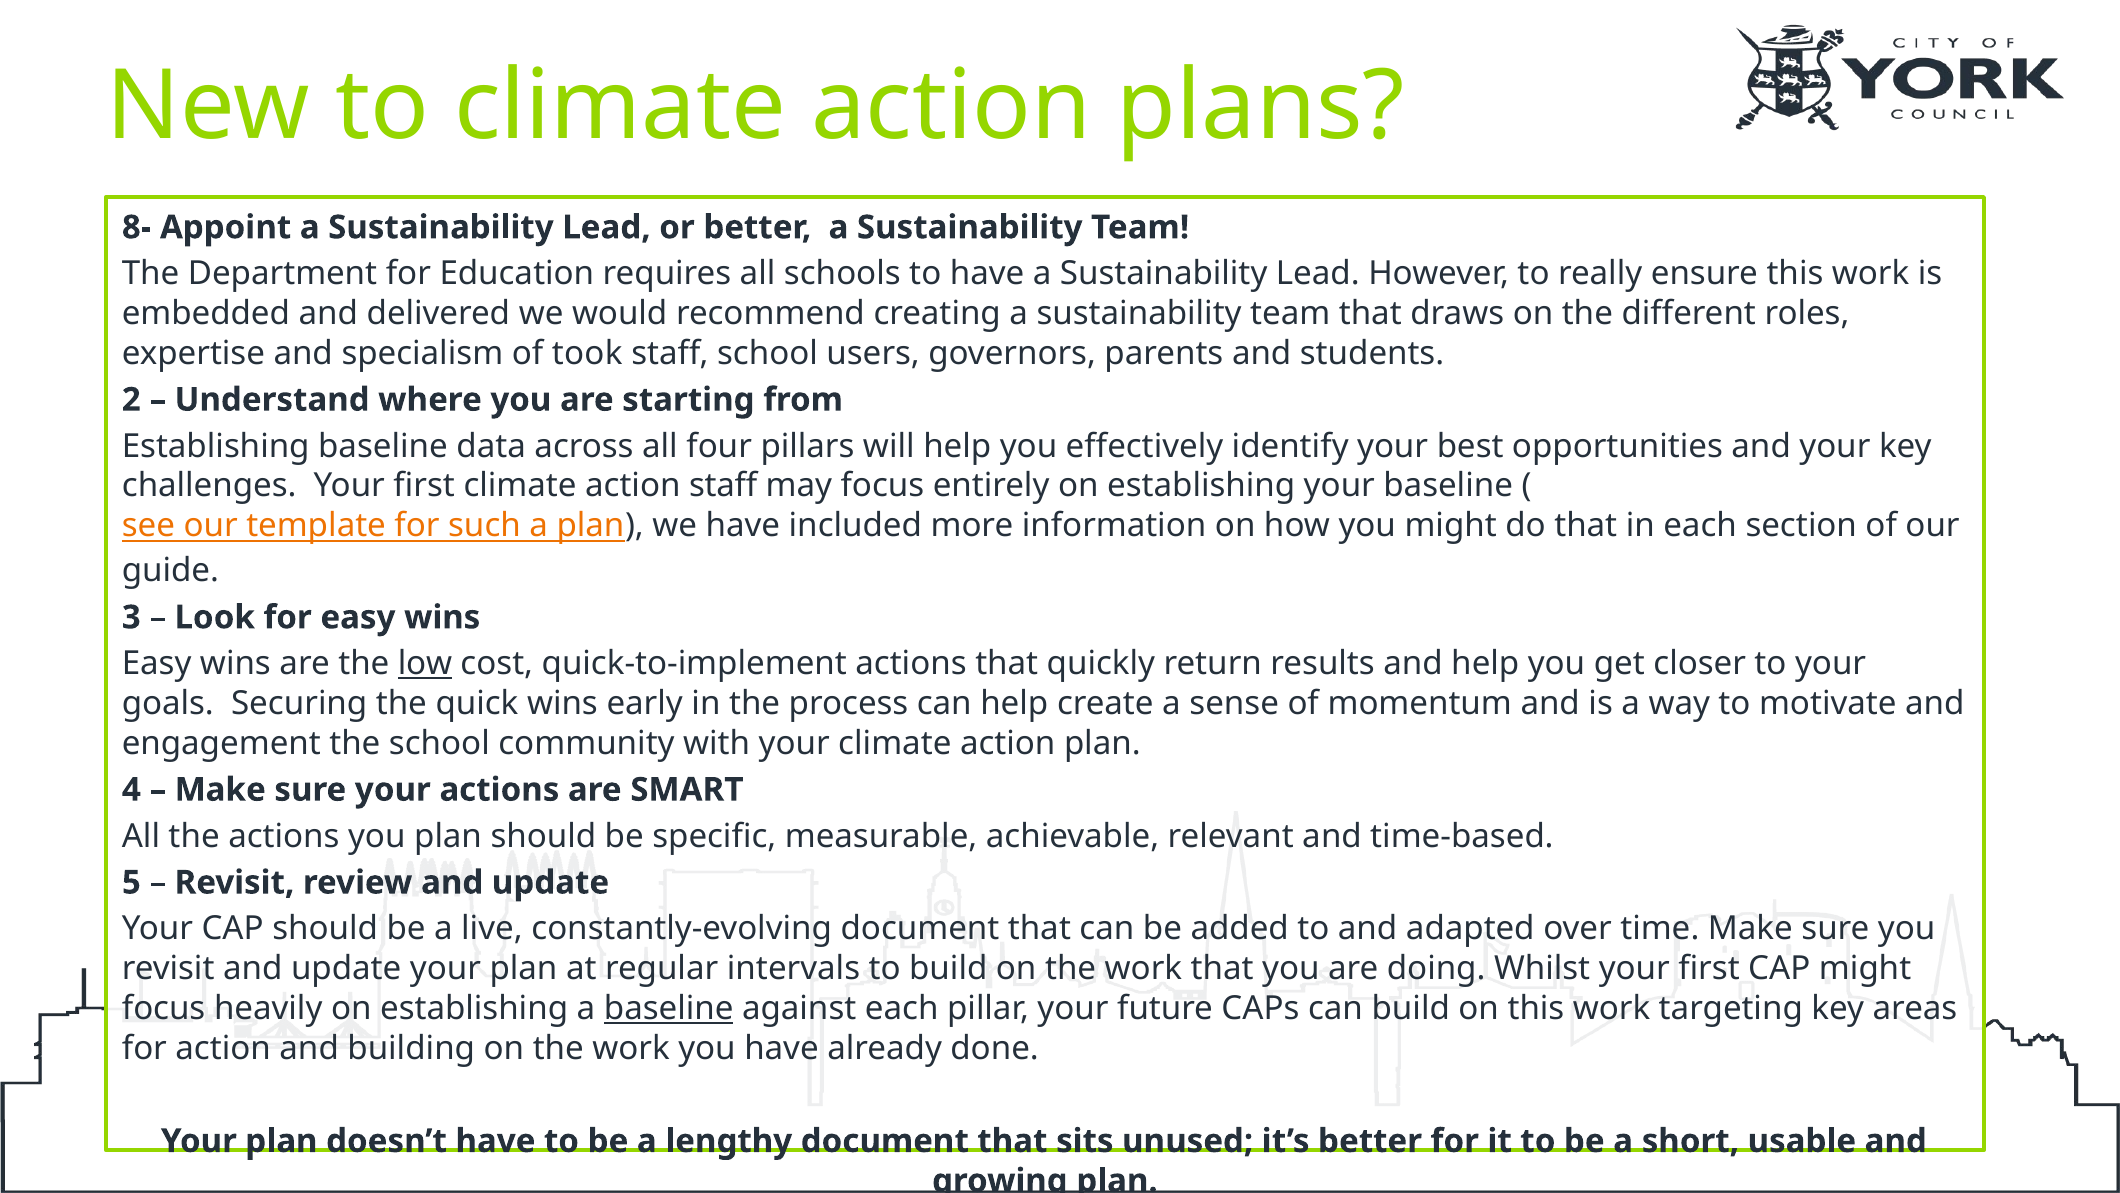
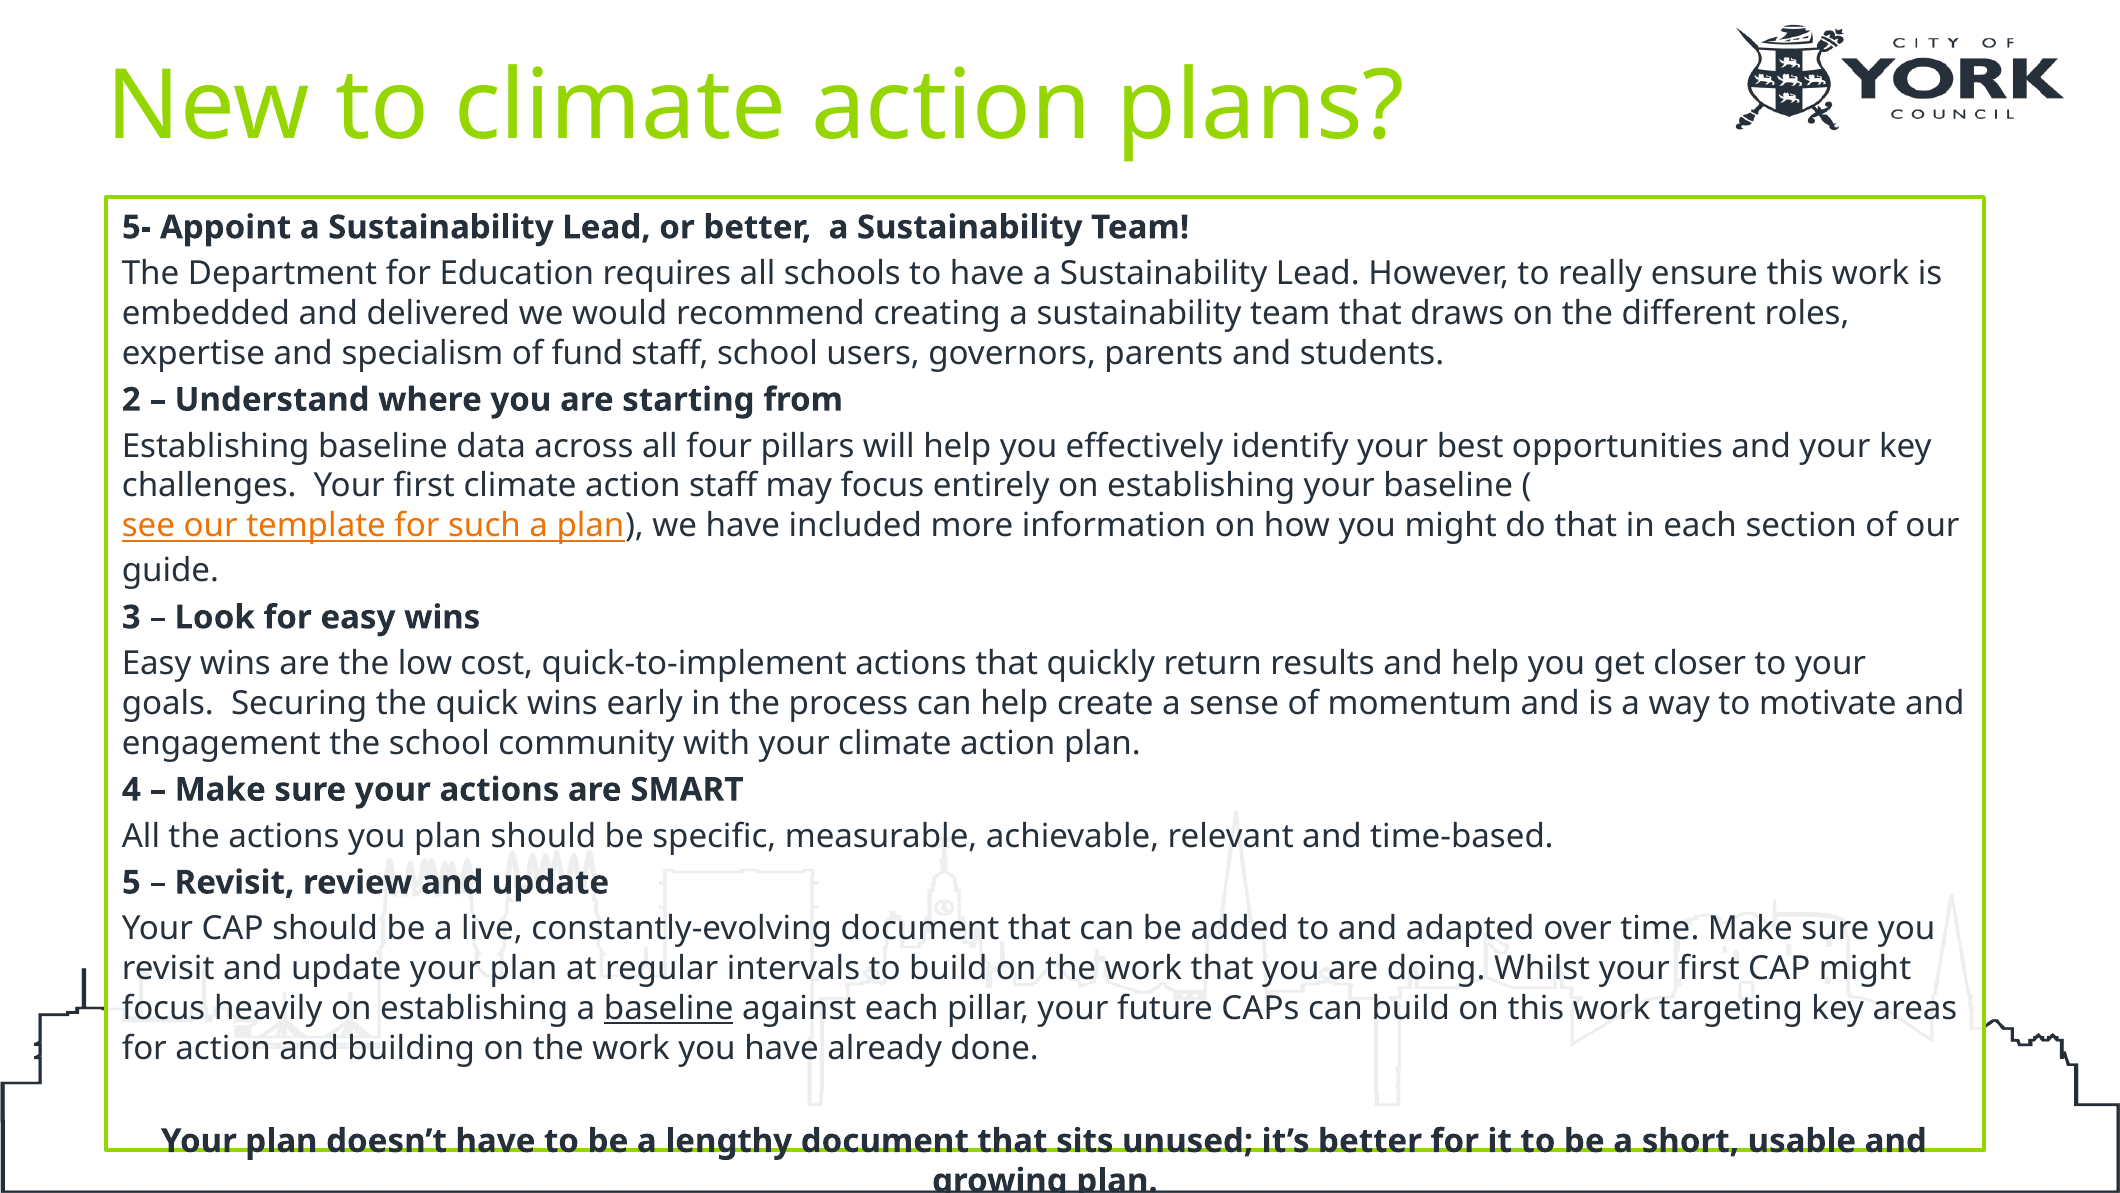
8-: 8- -> 5-
took: took -> fund
low underline: present -> none
